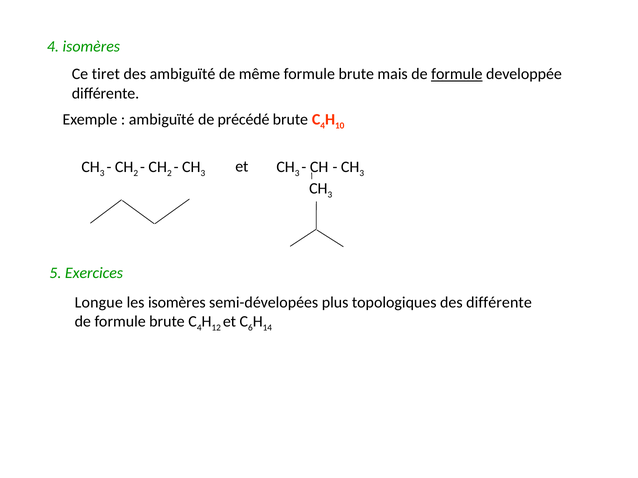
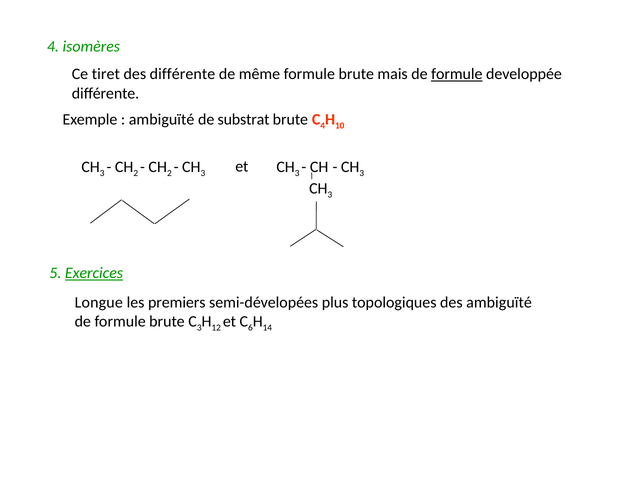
des ambiguïté: ambiguïté -> différente
précédé: précédé -> substrat
Exercices underline: none -> present
les isomères: isomères -> premiers
des différente: différente -> ambiguïté
4 at (199, 328): 4 -> 3
